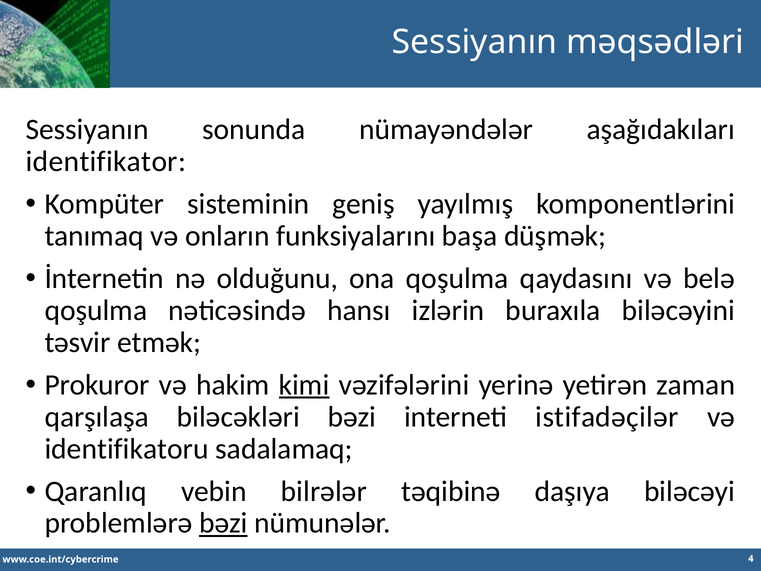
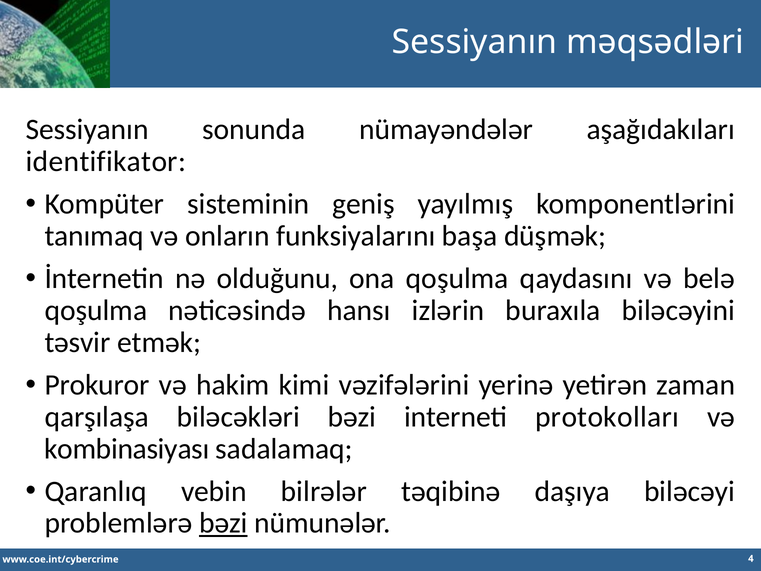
kimi underline: present -> none
istifadəçilər: istifadəçilər -> protokolları
identifikatoru: identifikatoru -> kombinasiyası
